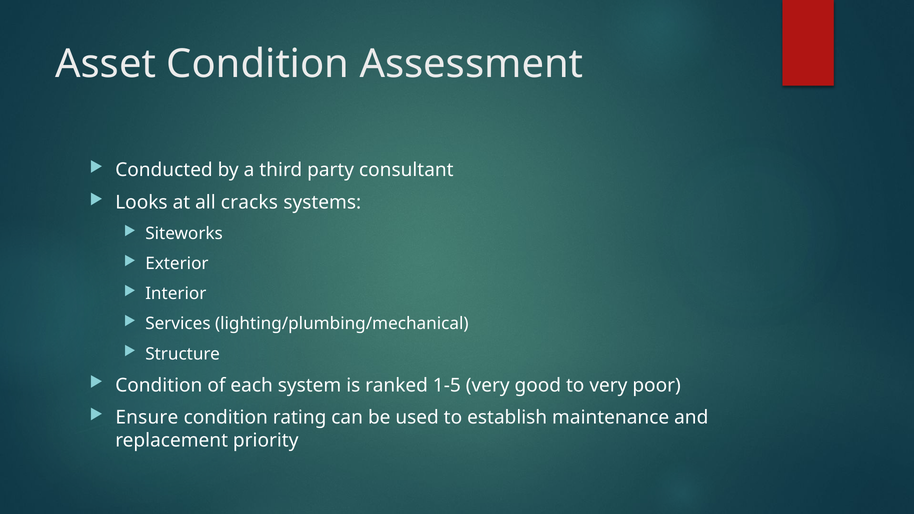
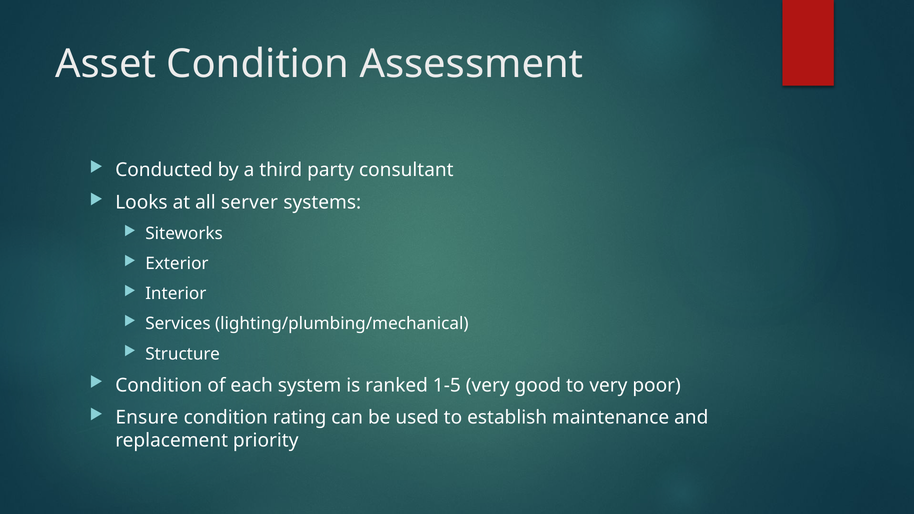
cracks: cracks -> server
